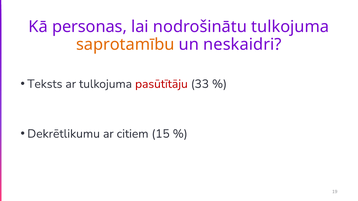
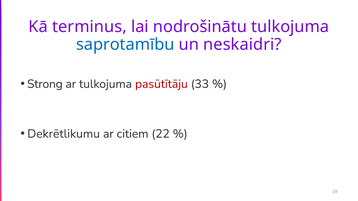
personas: personas -> terminus
saprotamību colour: orange -> blue
Teksts: Teksts -> Strong
15: 15 -> 22
